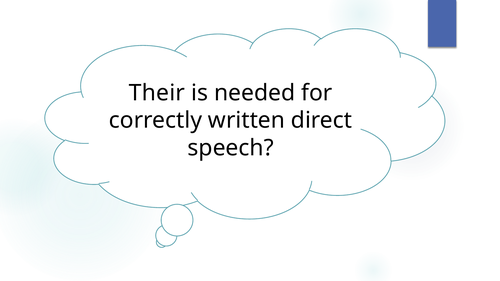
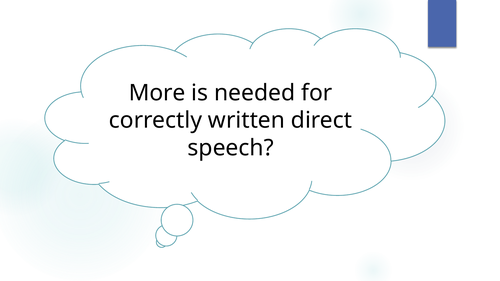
Their: Their -> More
